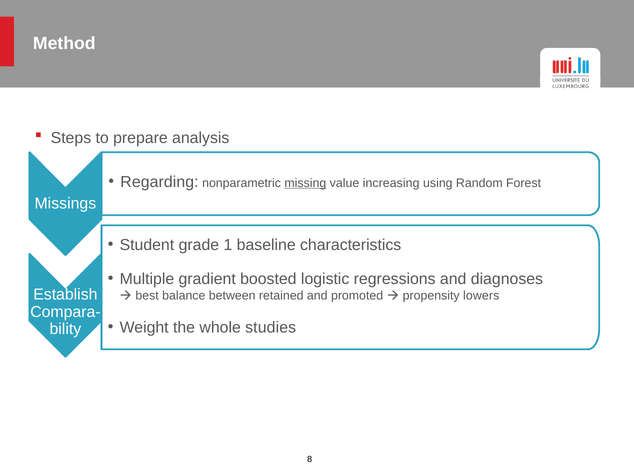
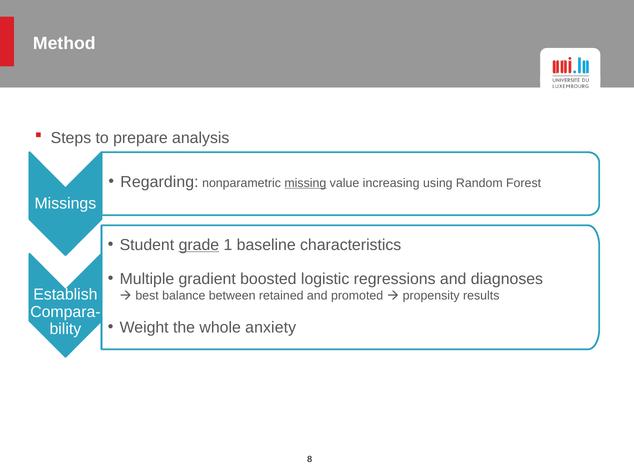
grade underline: none -> present
lowers: lowers -> results
studies: studies -> anxiety
